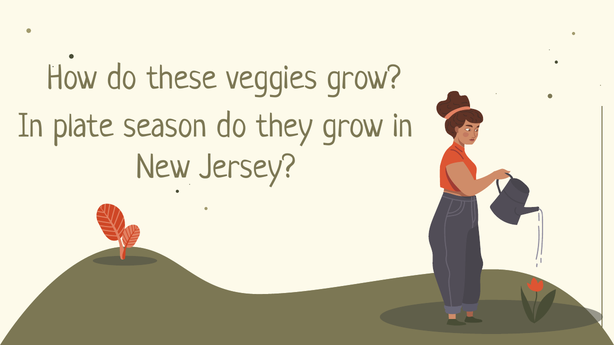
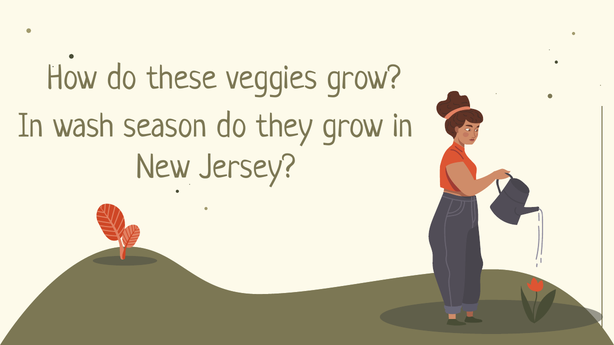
plate: plate -> wash
